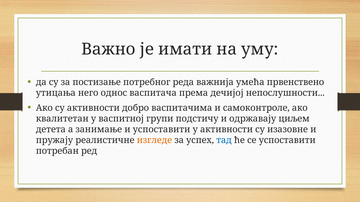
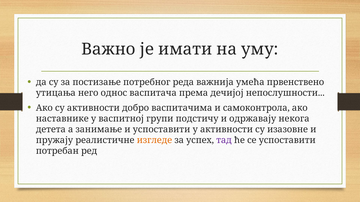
самоконтроле: самоконтроле -> самоконтрола
квалитетан: квалитетан -> наставнике
циљем: циљем -> некога
тад colour: blue -> purple
